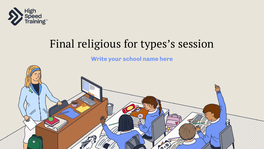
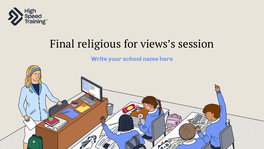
types’s: types’s -> views’s
